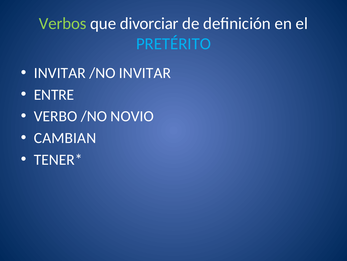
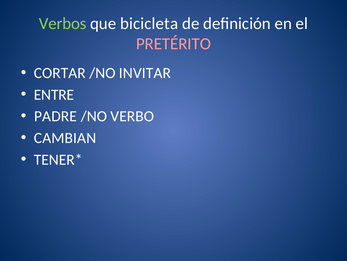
divorciar: divorciar -> bicicleta
PRETÉRITO colour: light blue -> pink
INVITAR at (60, 73): INVITAR -> CORTAR
VERBO: VERBO -> PADRE
NOVIO: NOVIO -> VERBO
